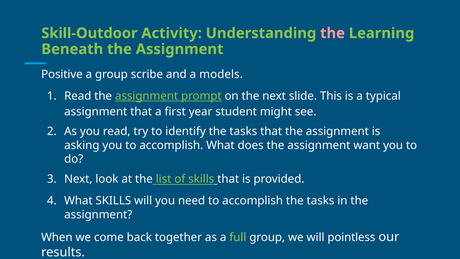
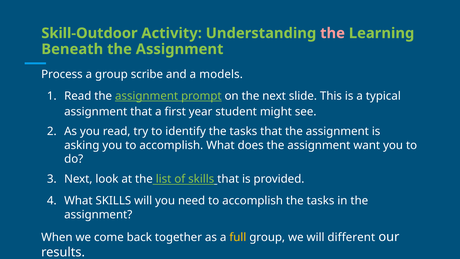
Positive: Positive -> Process
full colour: light green -> yellow
pointless: pointless -> different
